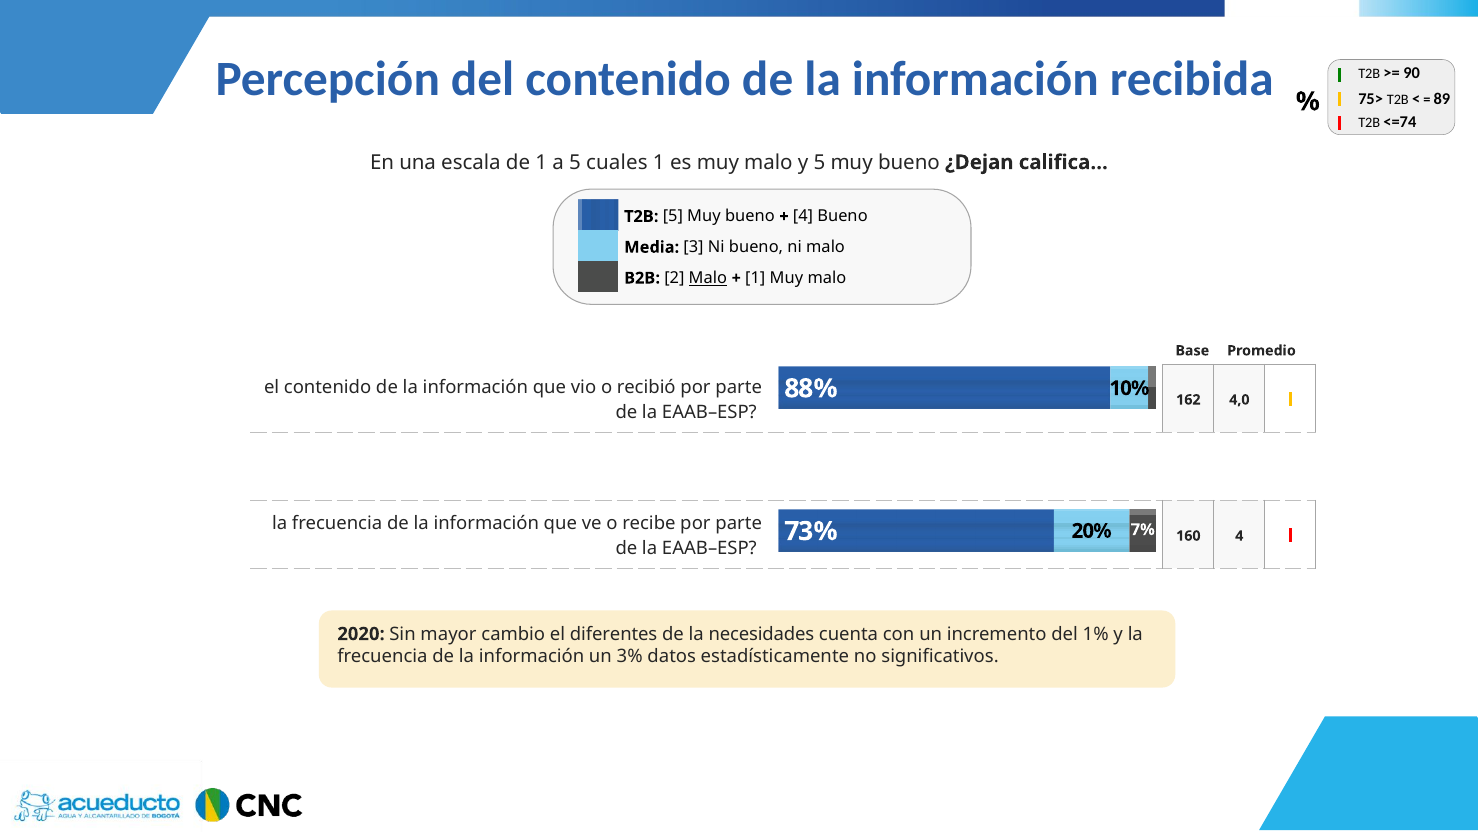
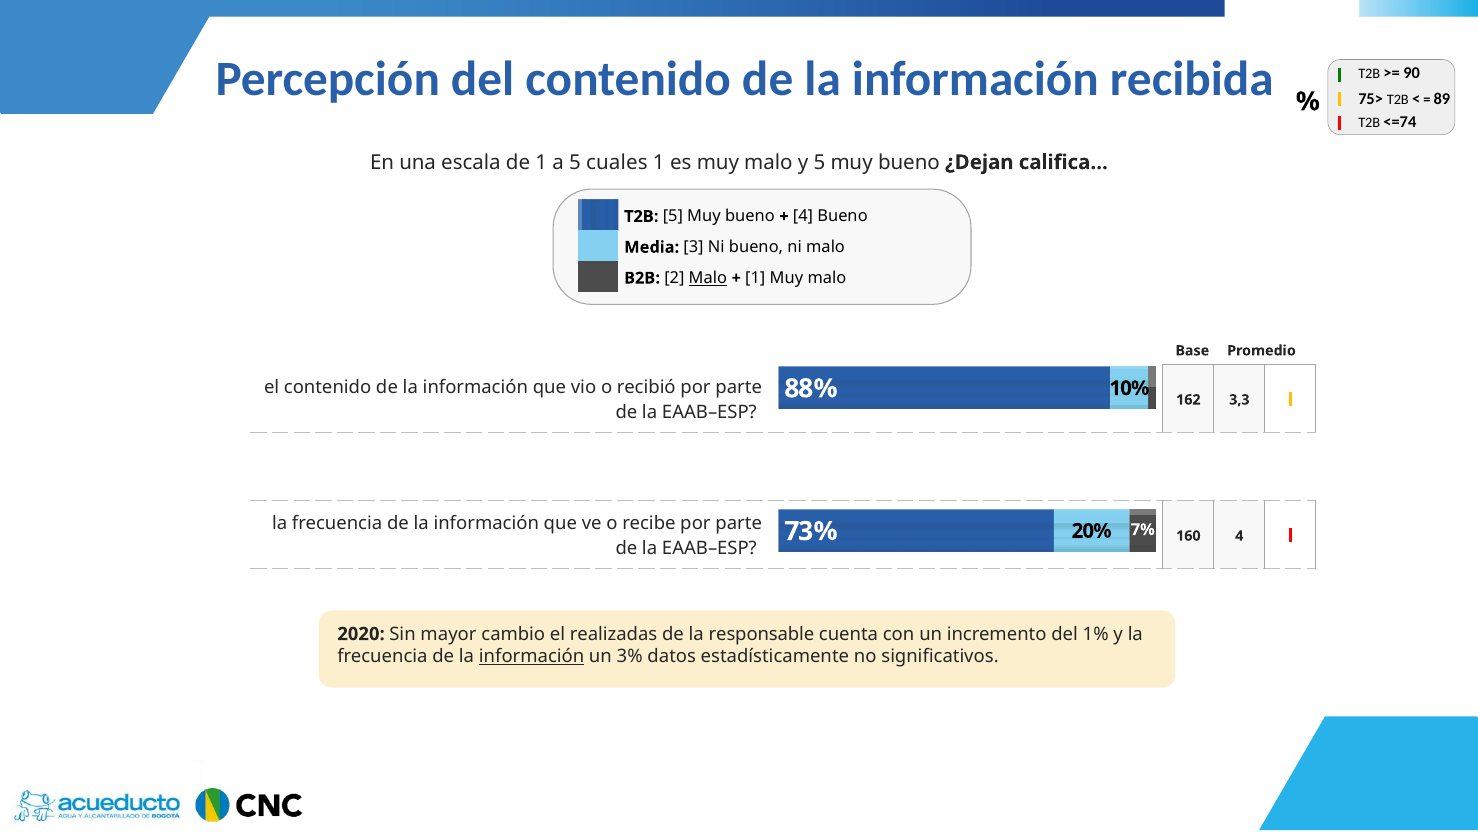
4,0: 4,0 -> 3,3
diferentes: diferentes -> realizadas
necesidades: necesidades -> responsable
información at (532, 656) underline: none -> present
